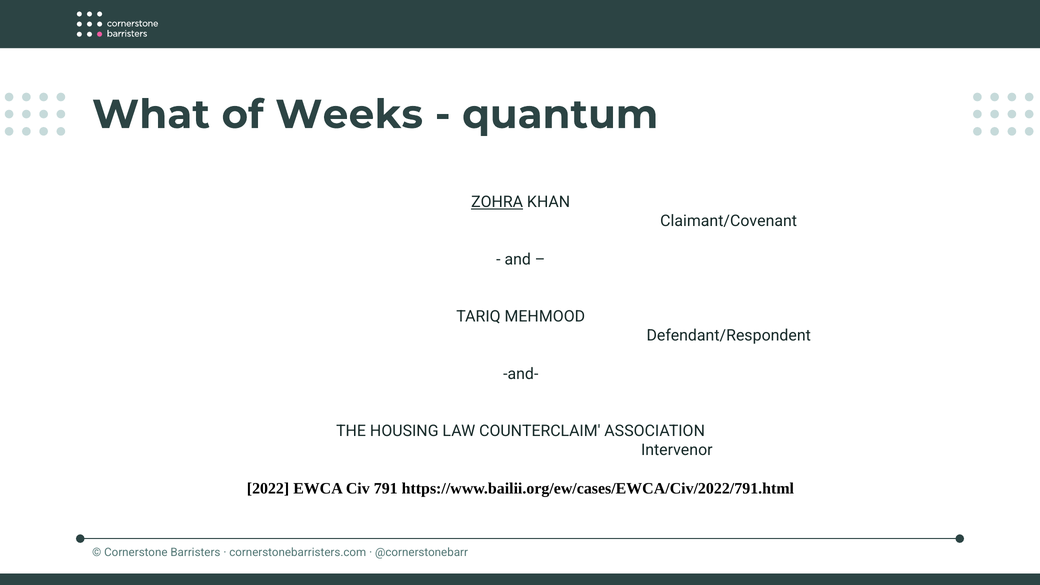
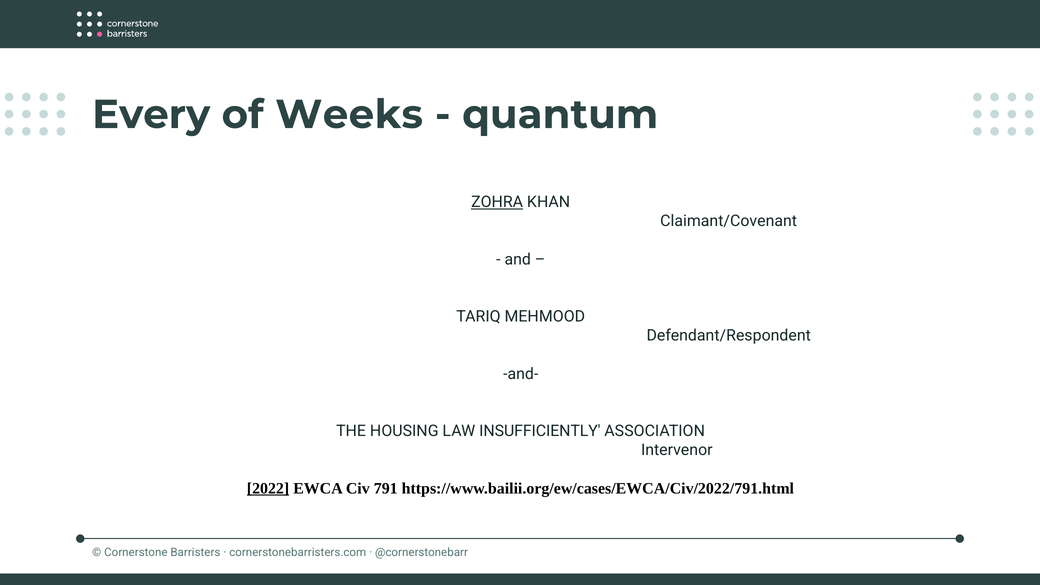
What: What -> Every
COUNTERCLAIM: COUNTERCLAIM -> INSUFFICIENTLY
2022 underline: none -> present
